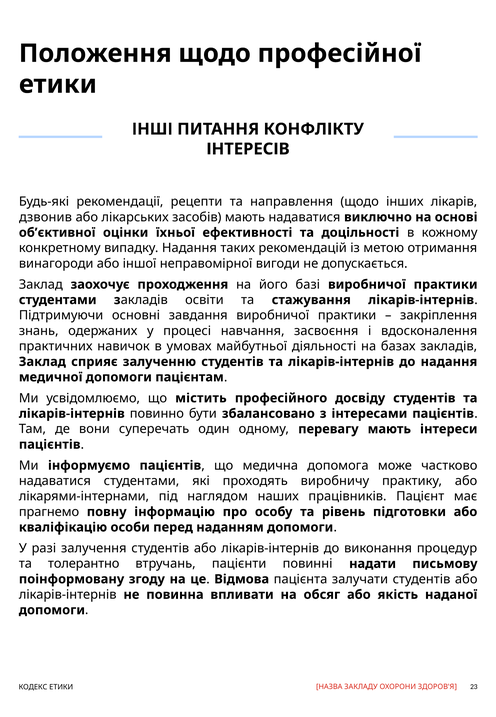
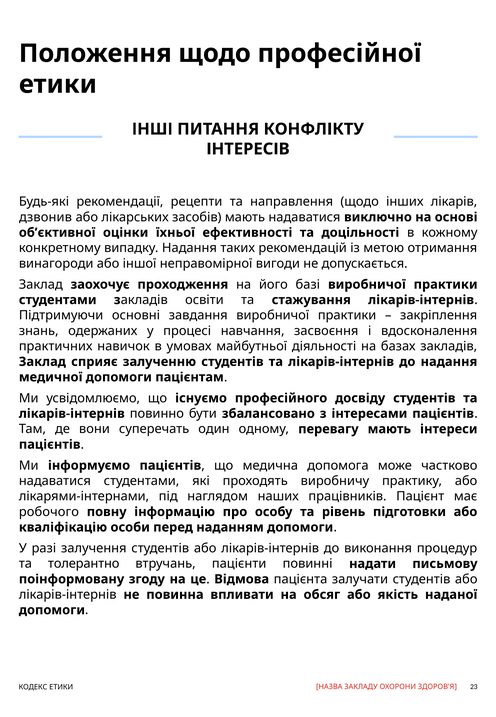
містить: містить -> існуємо
прагнемо: прагнемо -> робочого
